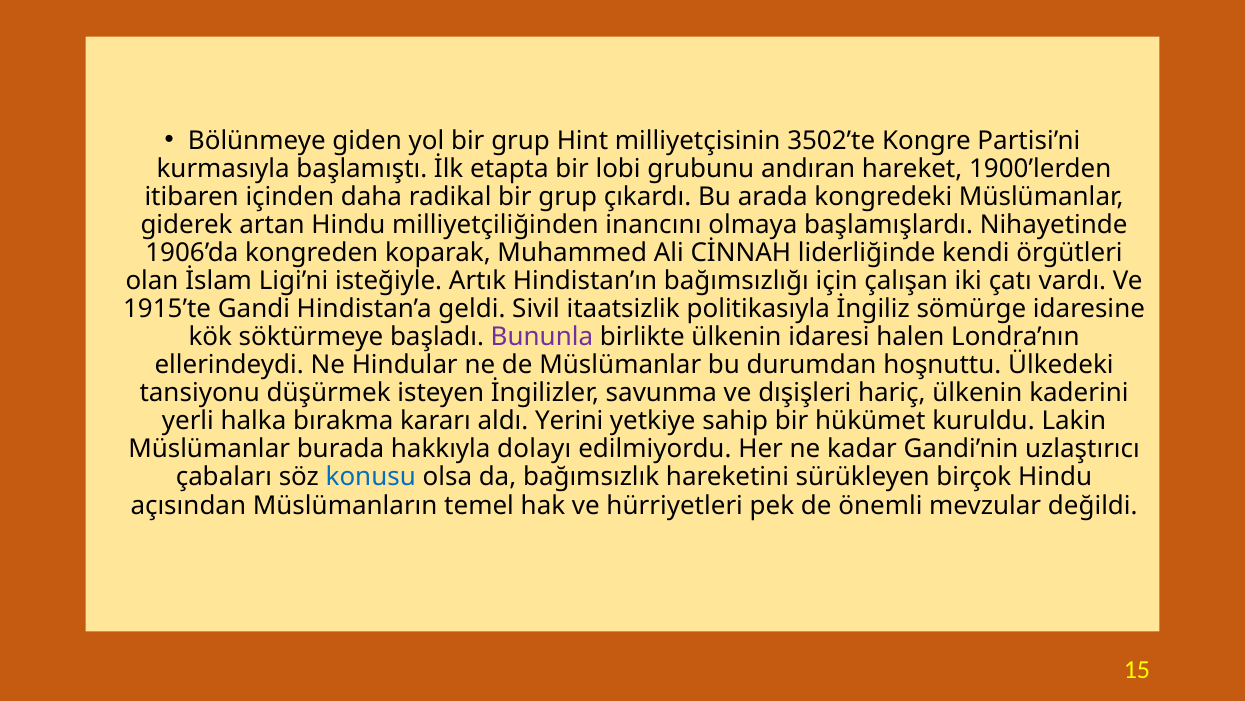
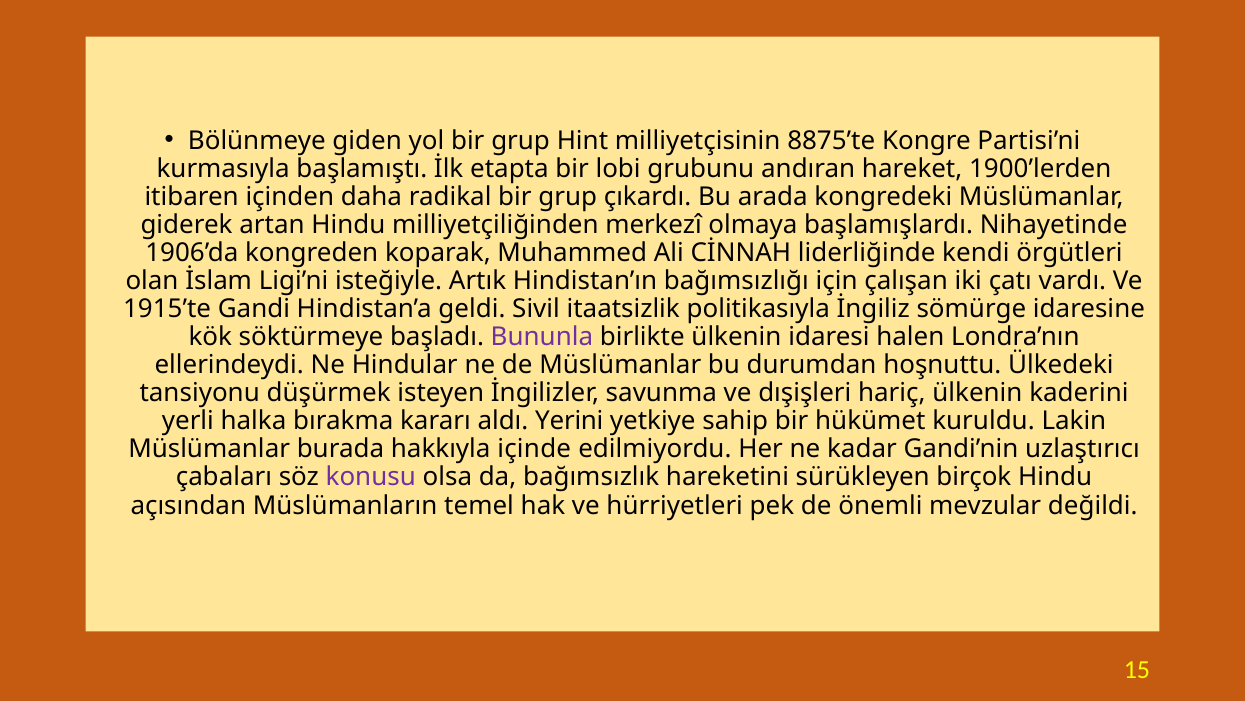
3502’te: 3502’te -> 8875’te
inancını: inancını -> merkezî
dolayı: dolayı -> içinde
konusu colour: blue -> purple
